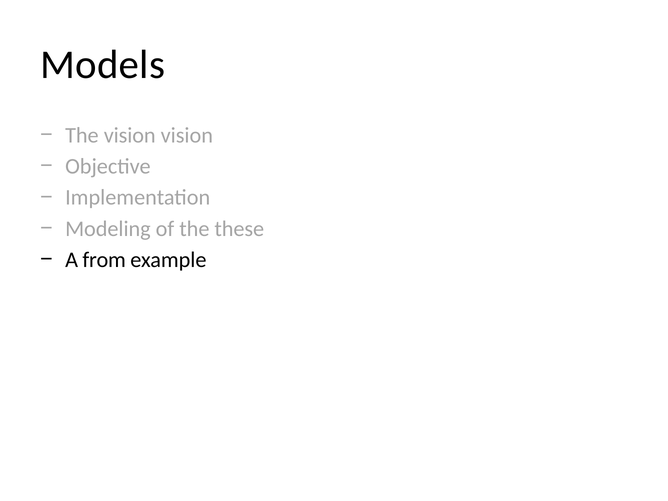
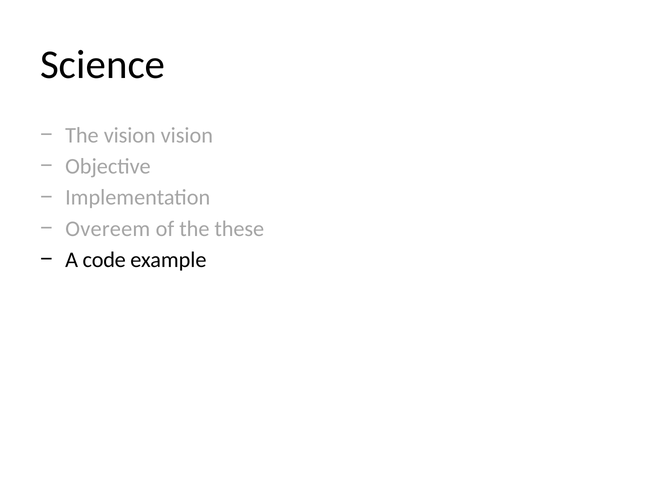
Models: Models -> Science
Modeling: Modeling -> Overeem
from: from -> code
